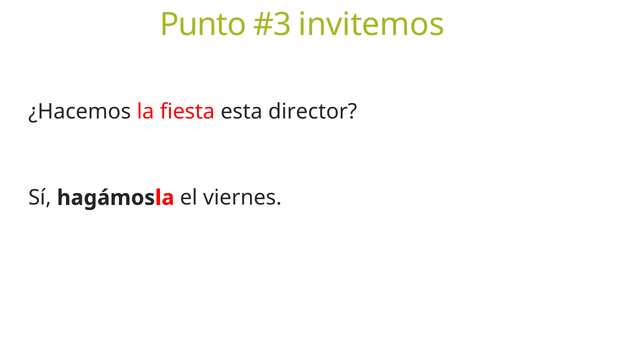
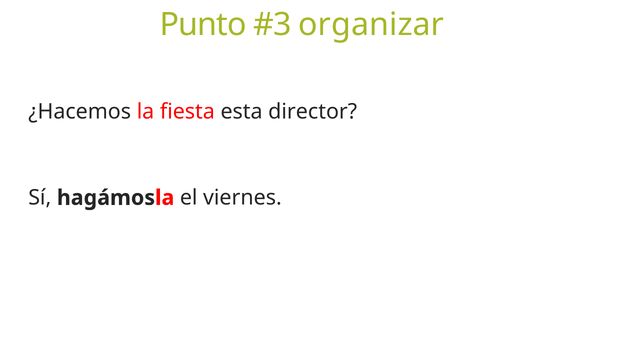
invitemos: invitemos -> organizar
